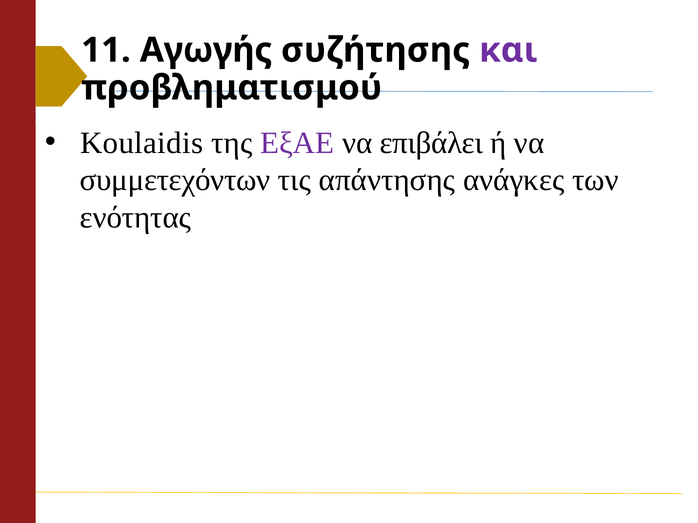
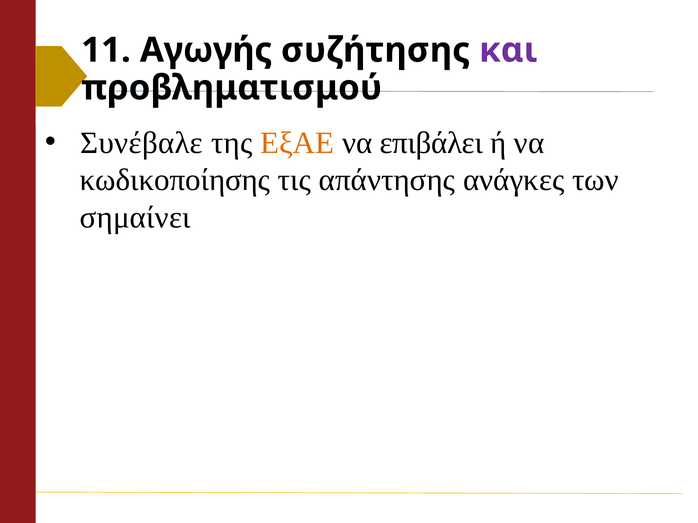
Κoulaidis: Κoulaidis -> Συνέβαλε
ΕξΑΕ colour: purple -> orange
συμμετεχόντων: συμμετεχόντων -> κωδικοποίησης
ενότητας: ενότητας -> σημαίνει
